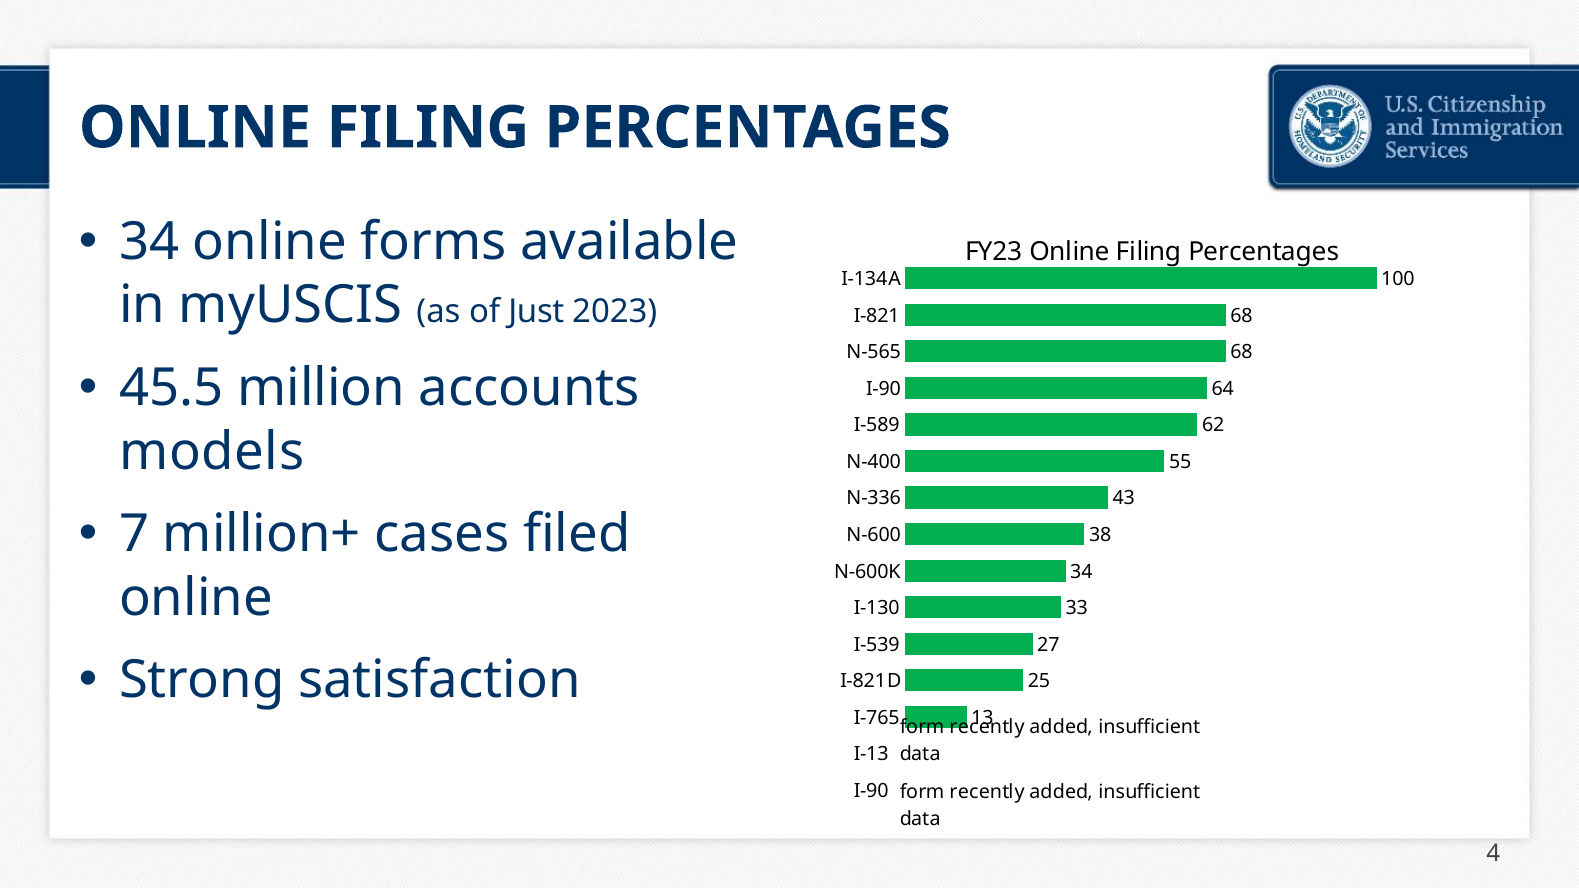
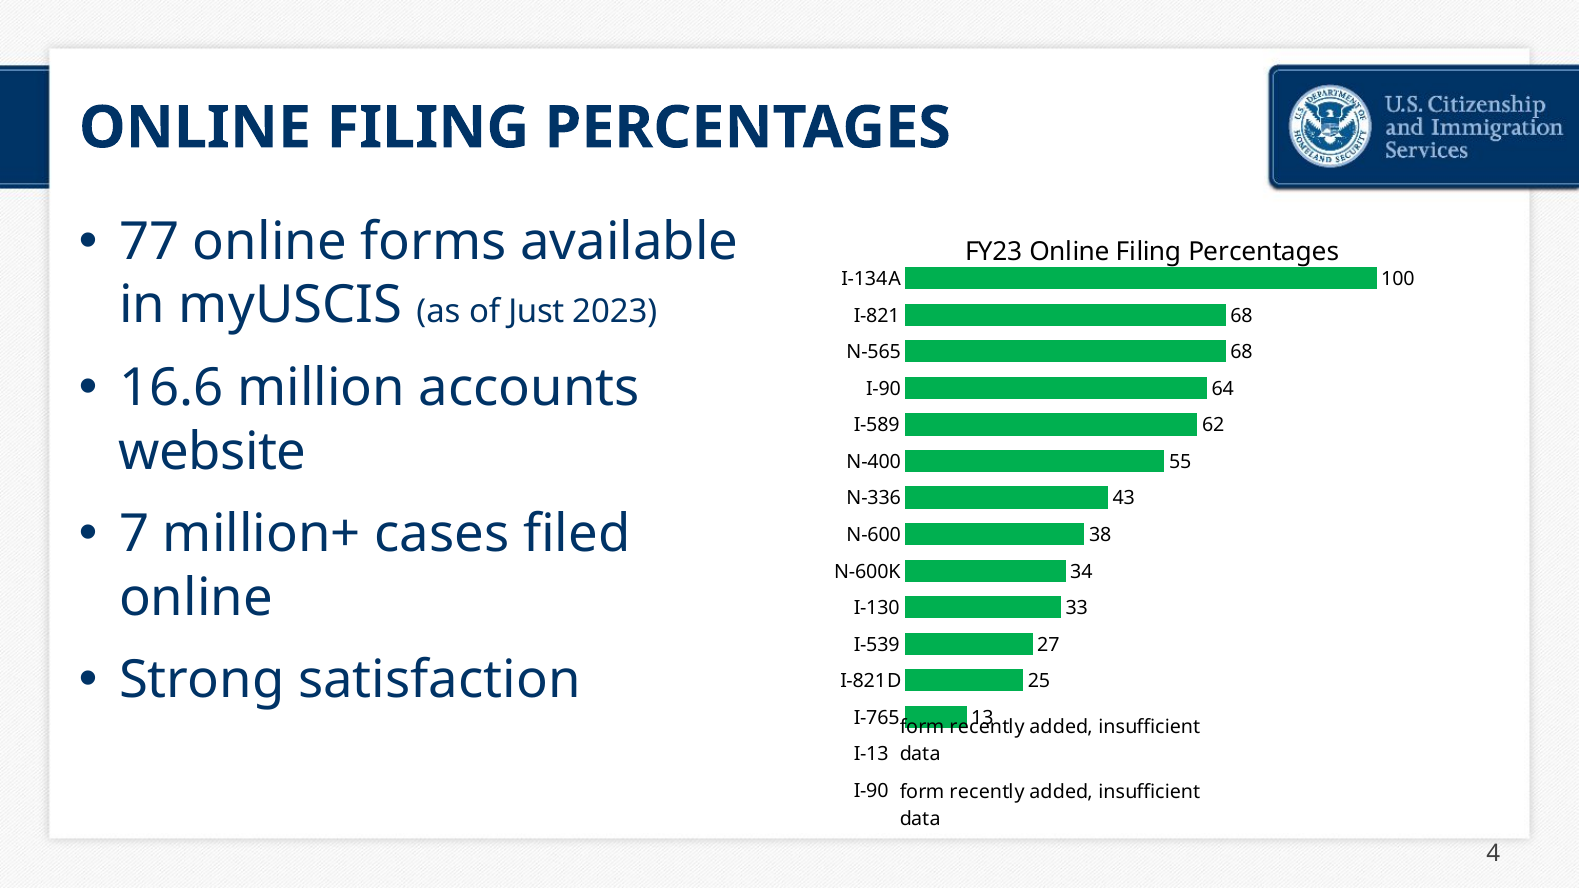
34 at (149, 243): 34 -> 77
45.5: 45.5 -> 16.6
models: models -> website
